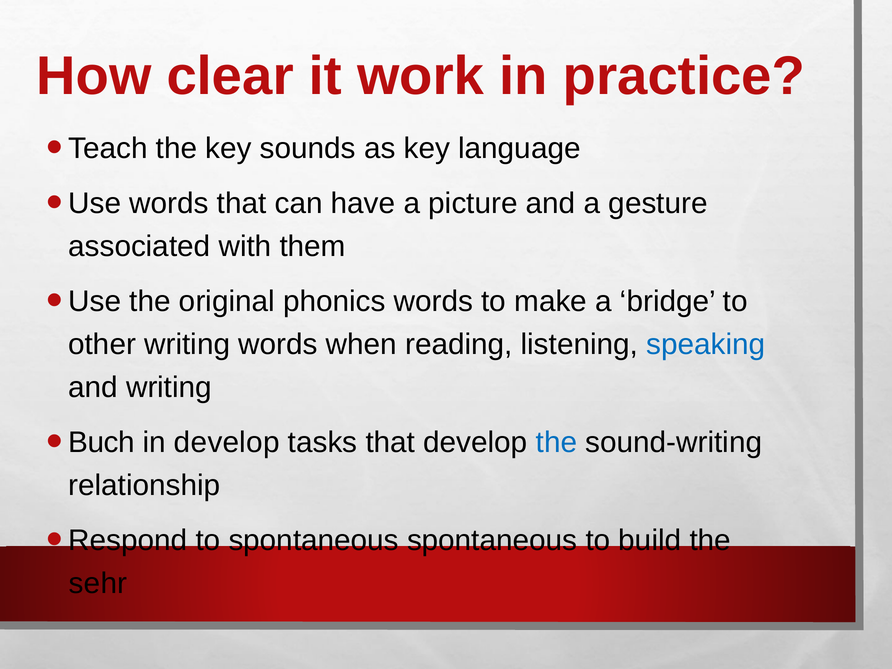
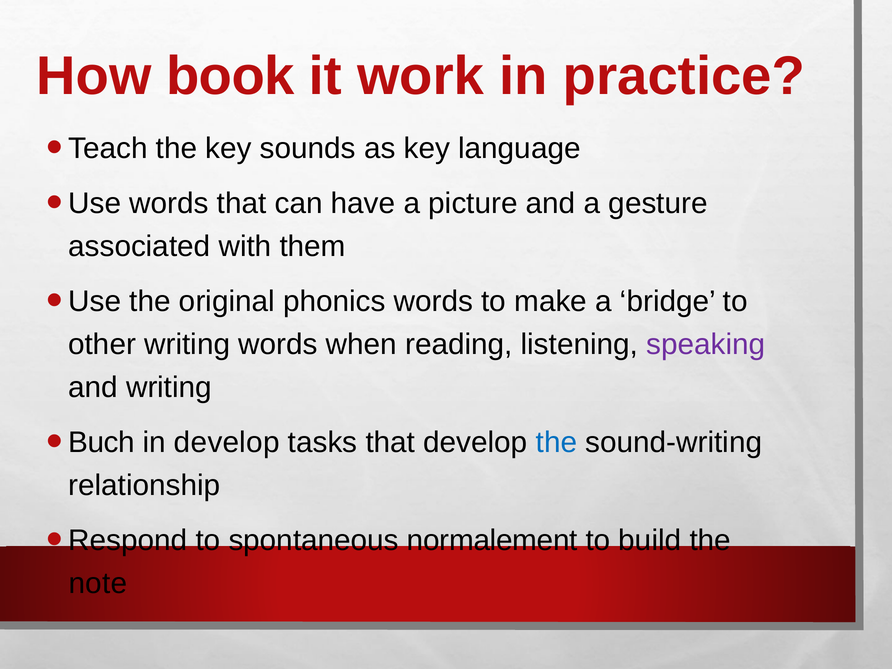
clear: clear -> book
speaking colour: blue -> purple
spontaneous spontaneous: spontaneous -> normalement
sehr: sehr -> note
